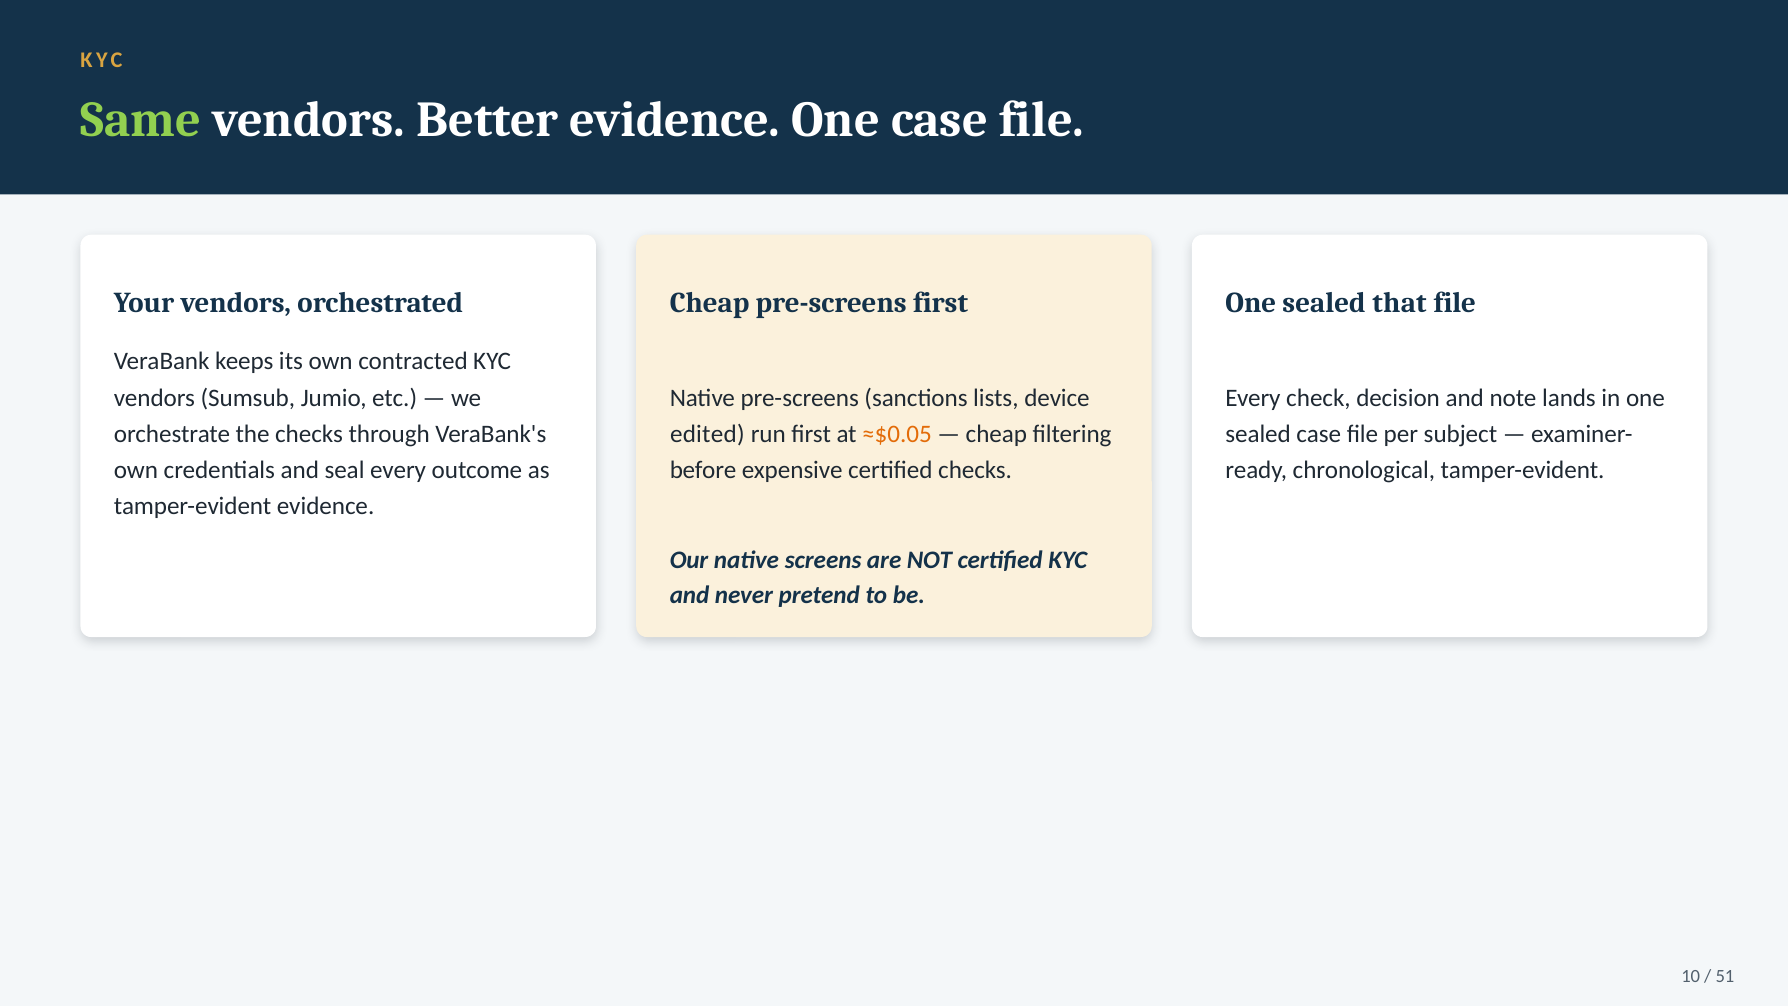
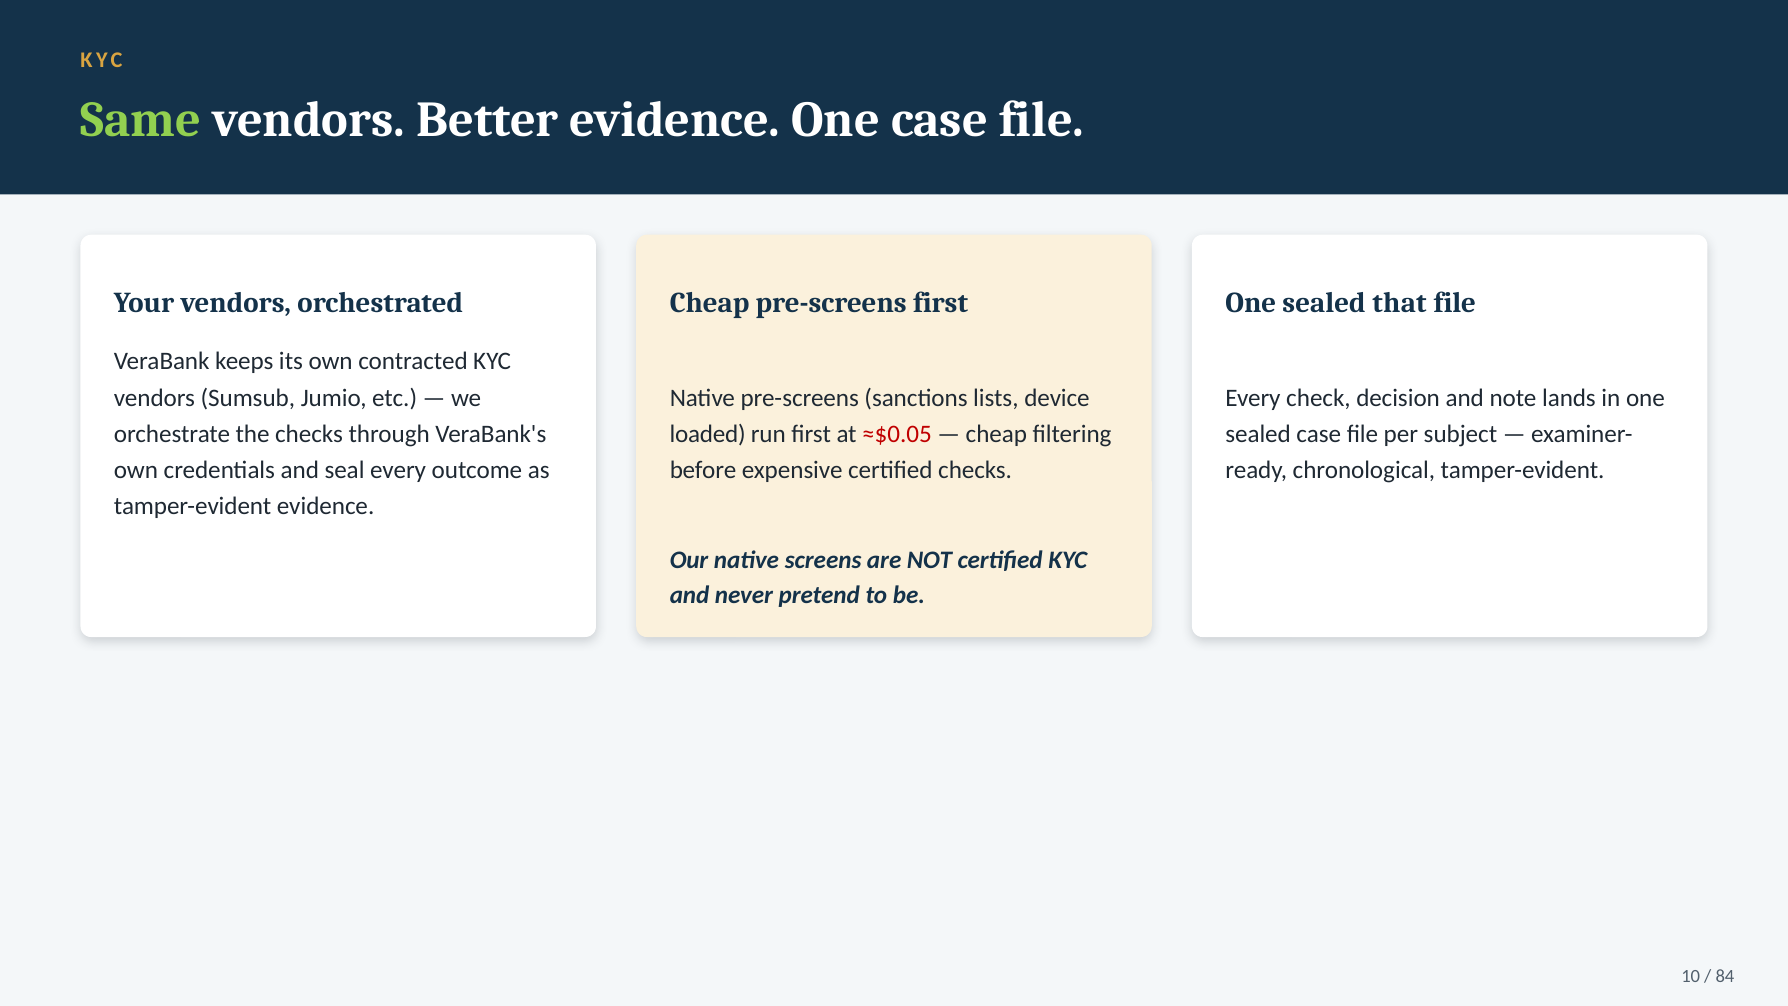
edited: edited -> loaded
≈$0.05 colour: orange -> red
51: 51 -> 84
